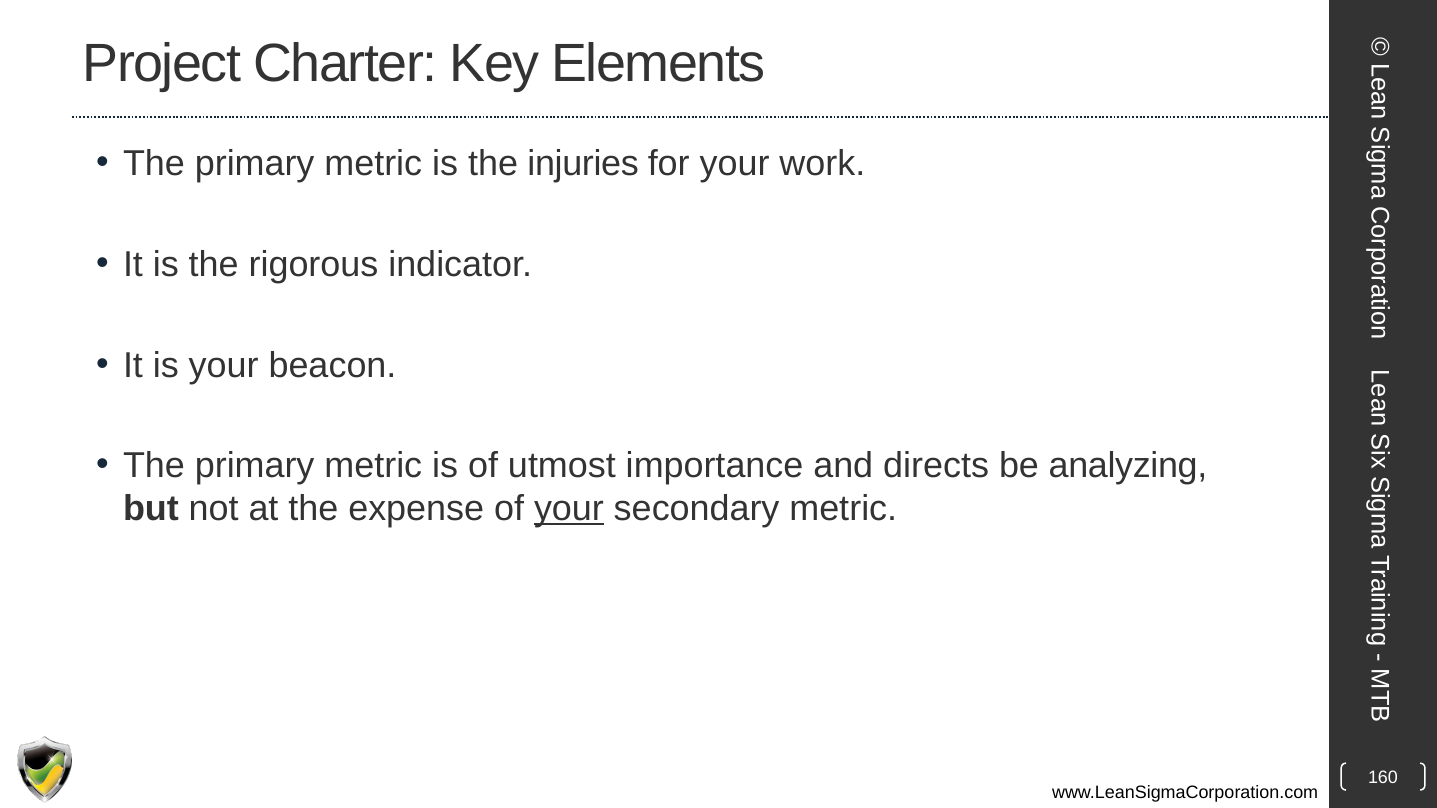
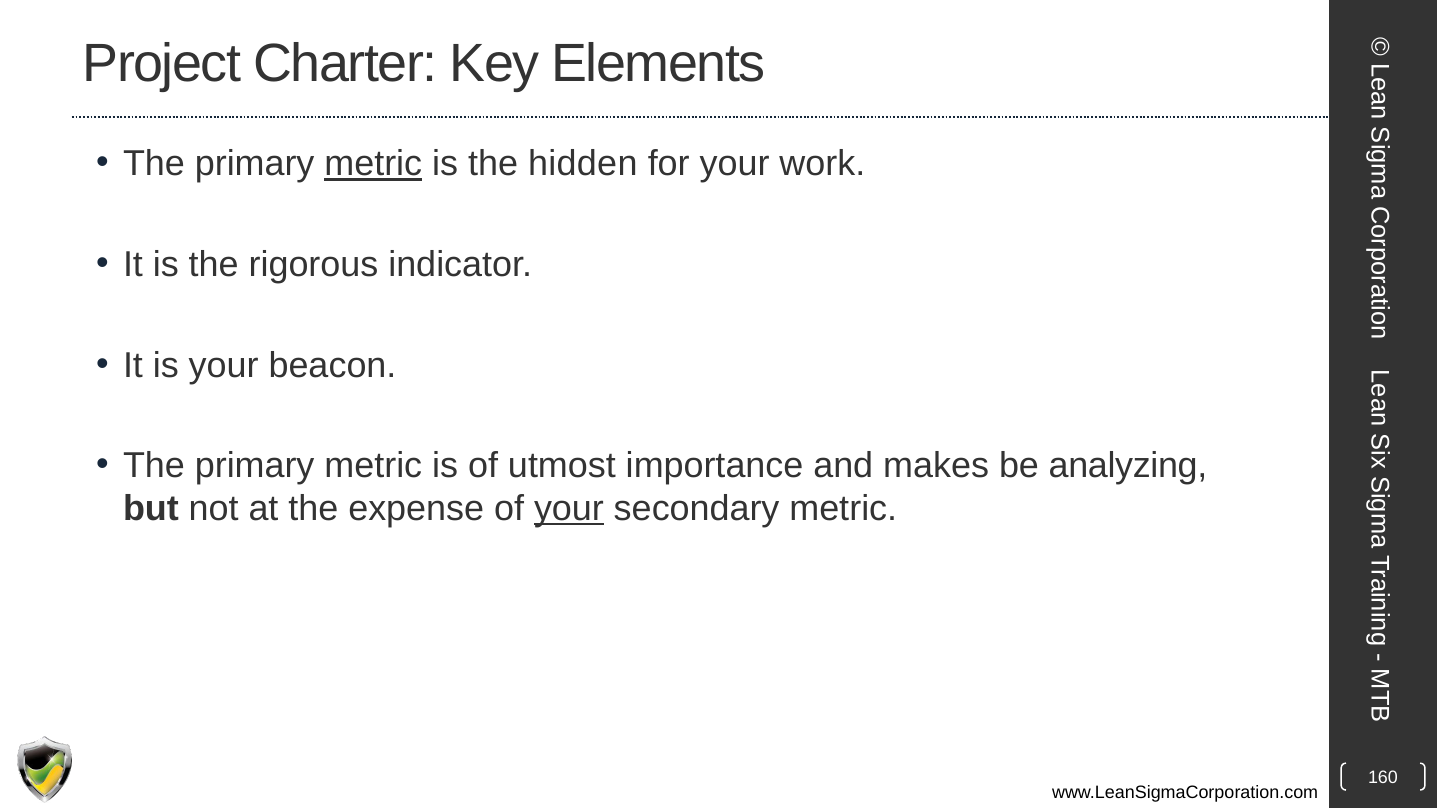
metric at (373, 164) underline: none -> present
injuries: injuries -> hidden
directs: directs -> makes
